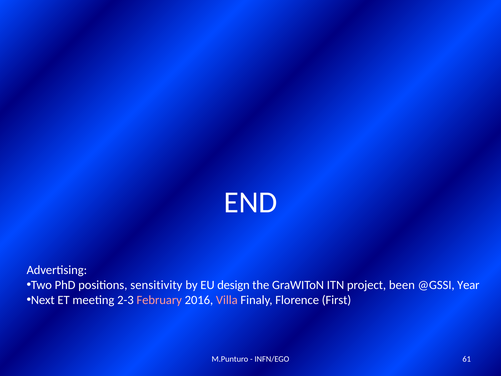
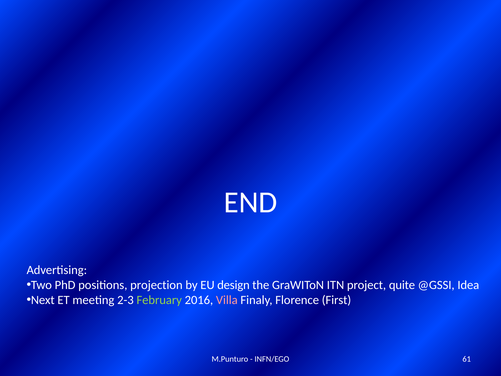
sensitivity: sensitivity -> projection
been: been -> quite
Year: Year -> Idea
February colour: pink -> light green
